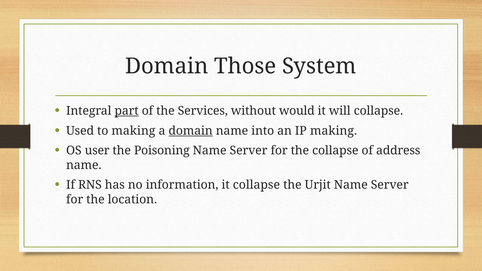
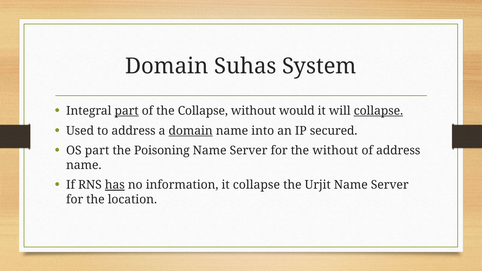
Those: Those -> Suhas
the Services: Services -> Collapse
collapse at (378, 111) underline: none -> present
to making: making -> address
IP making: making -> secured
OS user: user -> part
the collapse: collapse -> without
has underline: none -> present
